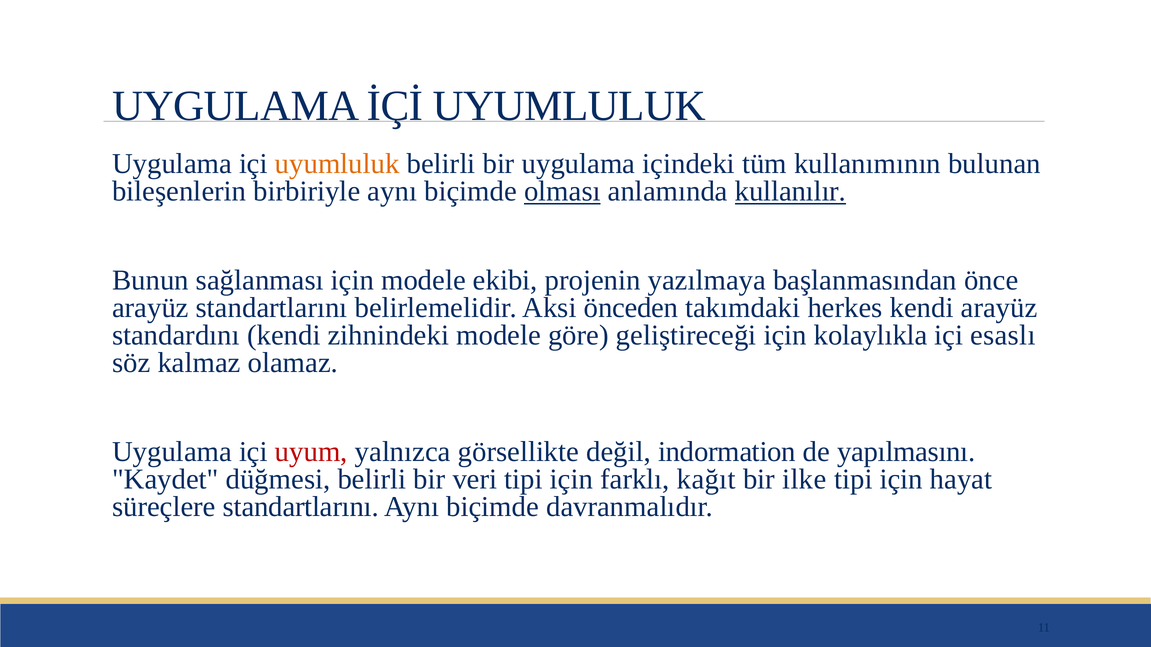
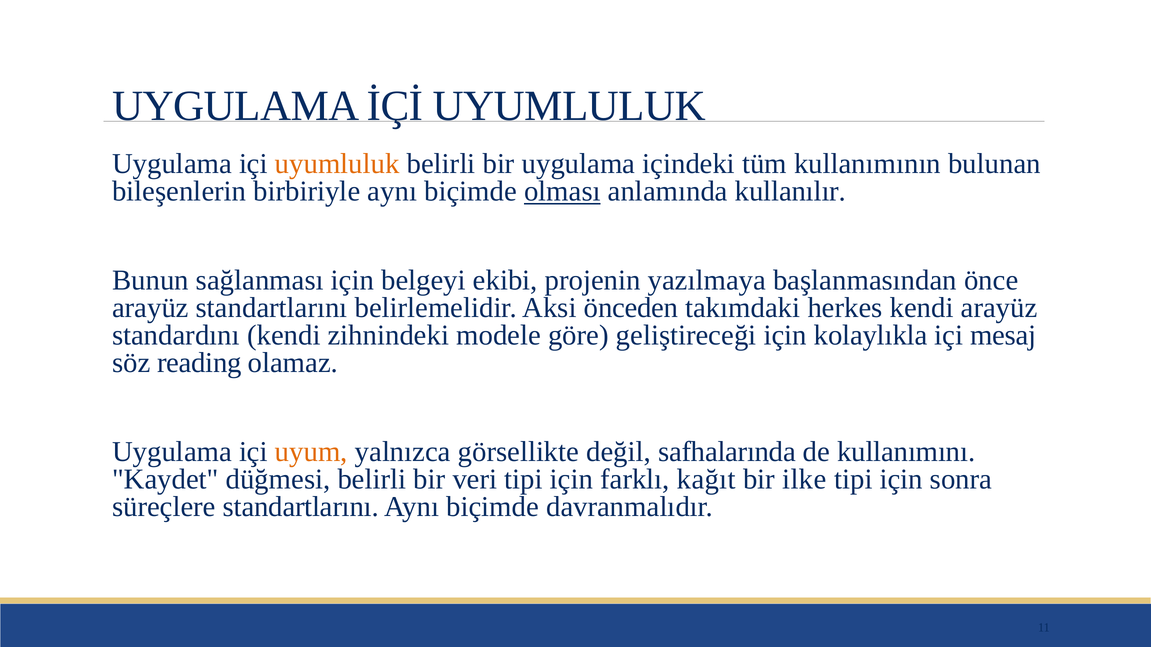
kullanılır underline: present -> none
için modele: modele -> belgeyi
esaslı: esaslı -> mesaj
kalmaz: kalmaz -> reading
uyum colour: red -> orange
indormation: indormation -> safhalarında
yapılmasını: yapılmasını -> kullanımını
hayat: hayat -> sonra
